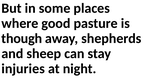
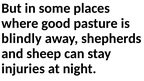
though: though -> blindly
